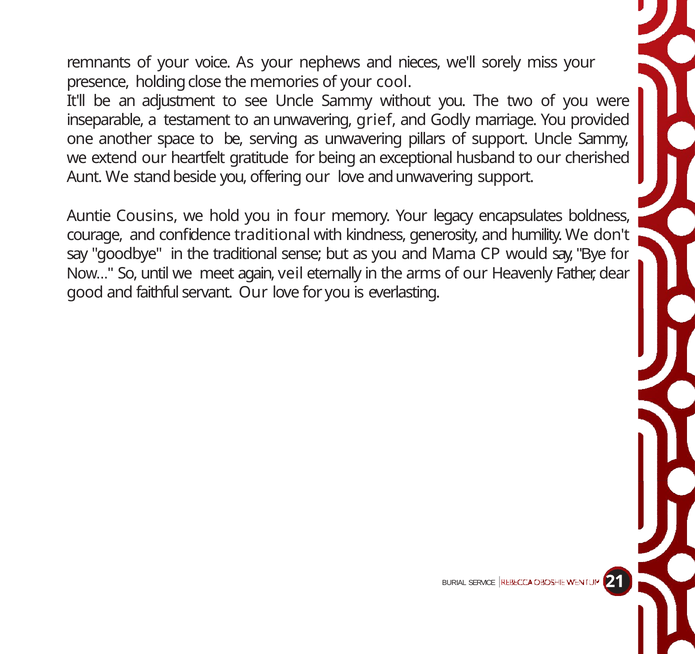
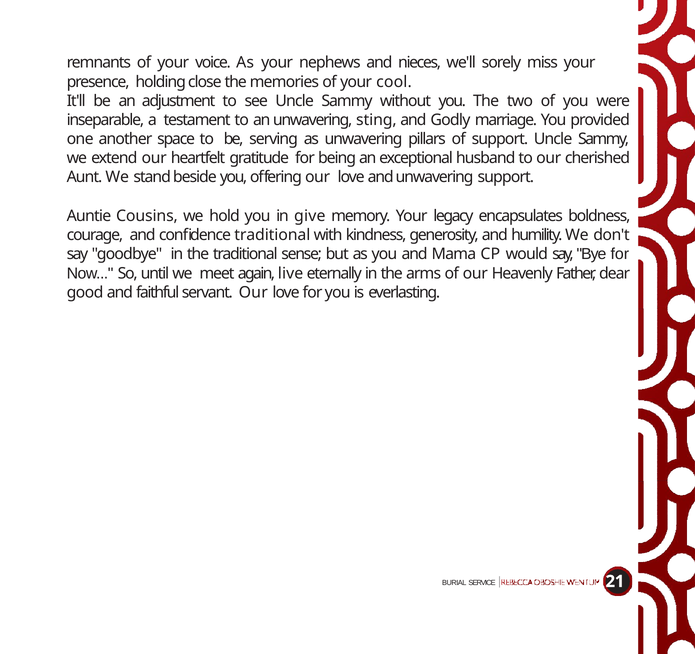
grief: grief -> sting
four: four -> give
veil: veil -> live
